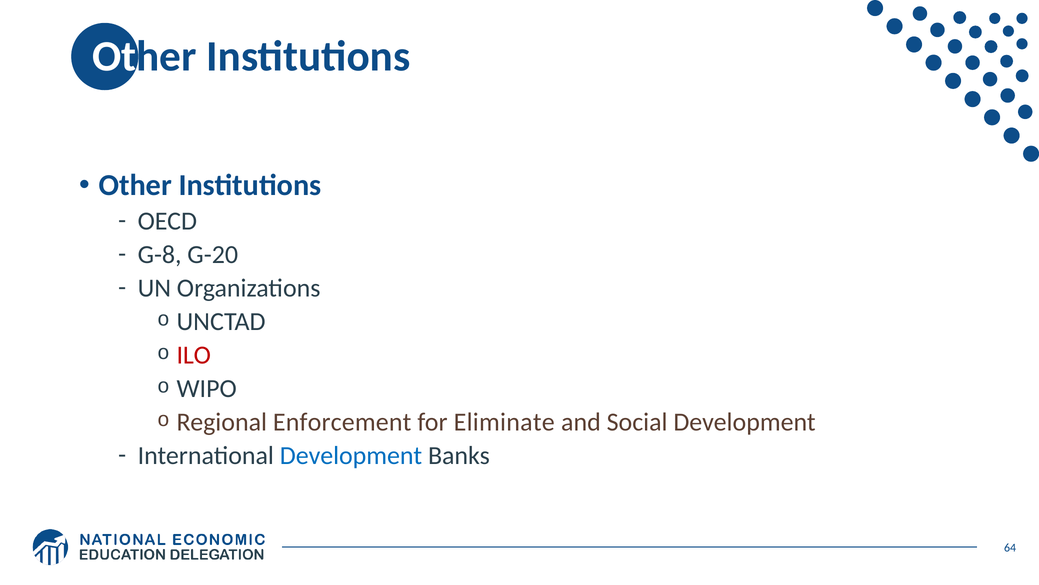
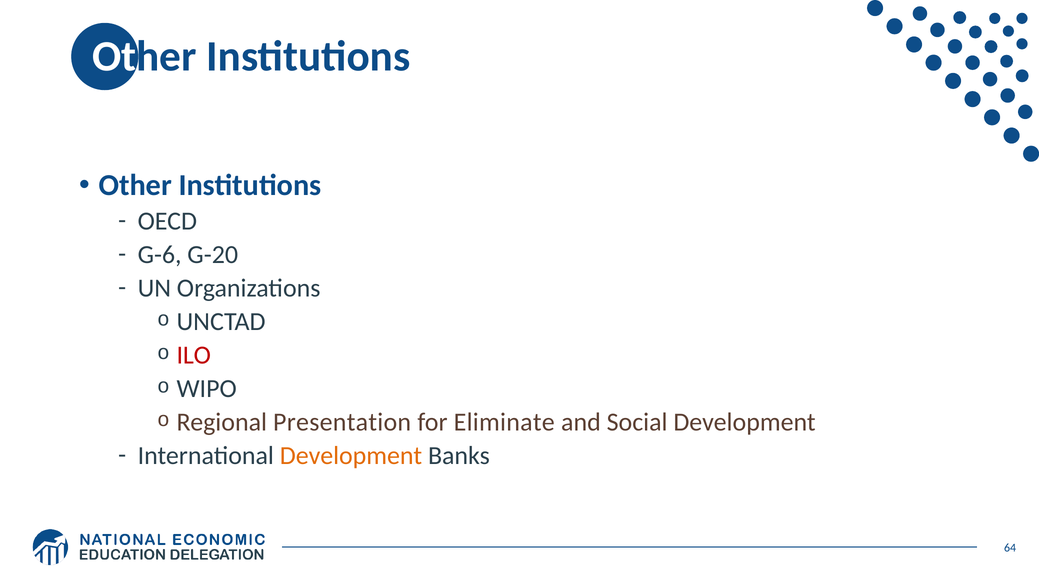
G-8: G-8 -> G-6
Enforcement: Enforcement -> Presentation
Development at (351, 455) colour: blue -> orange
